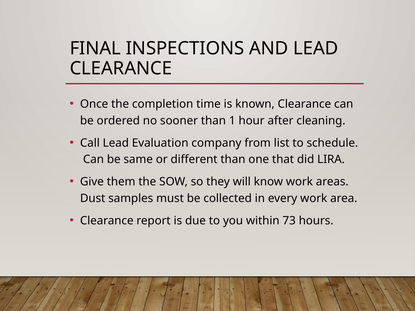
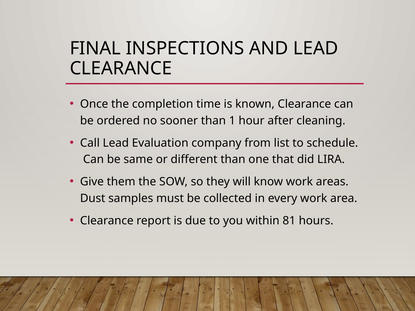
73: 73 -> 81
